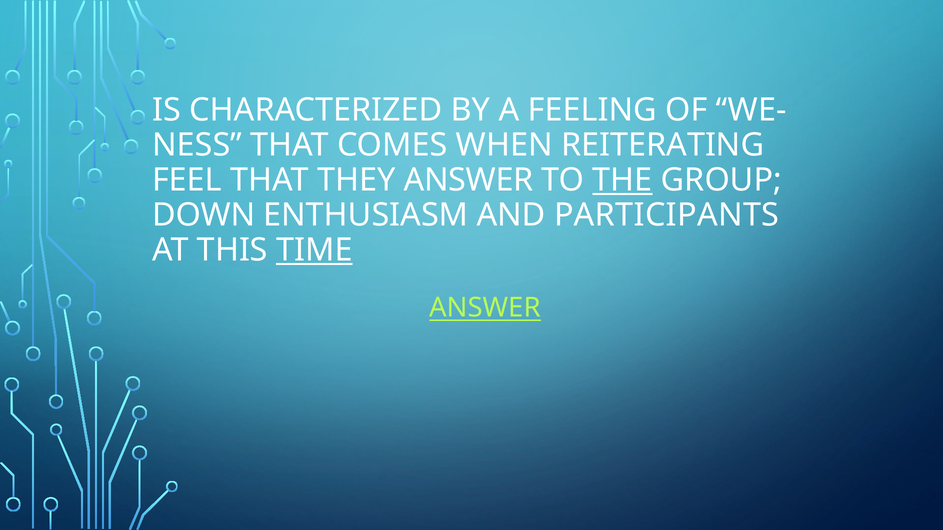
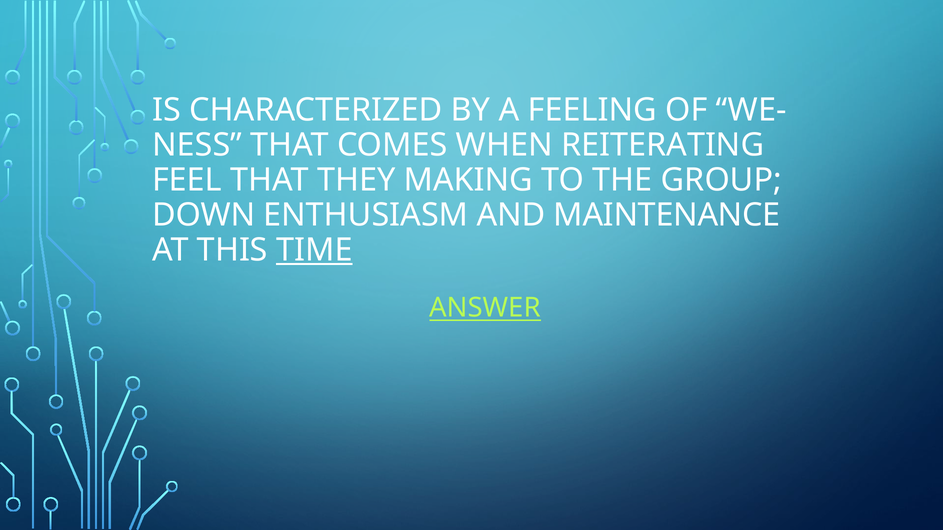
THEY ANSWER: ANSWER -> MAKING
THE underline: present -> none
PARTICIPANTS: PARTICIPANTS -> MAINTENANCE
